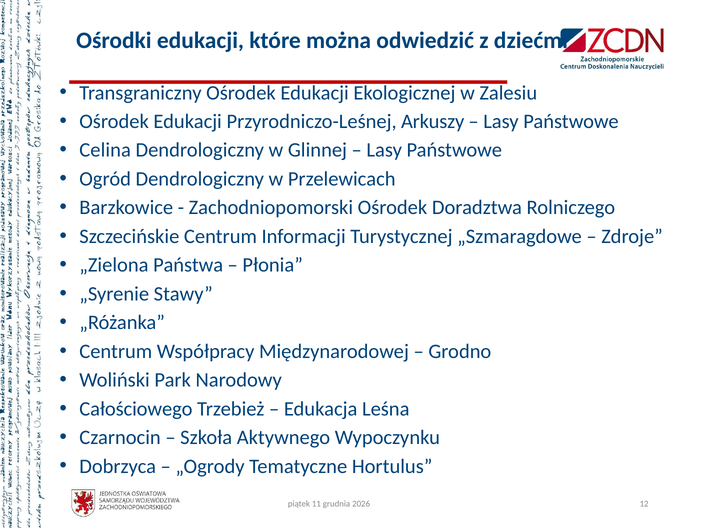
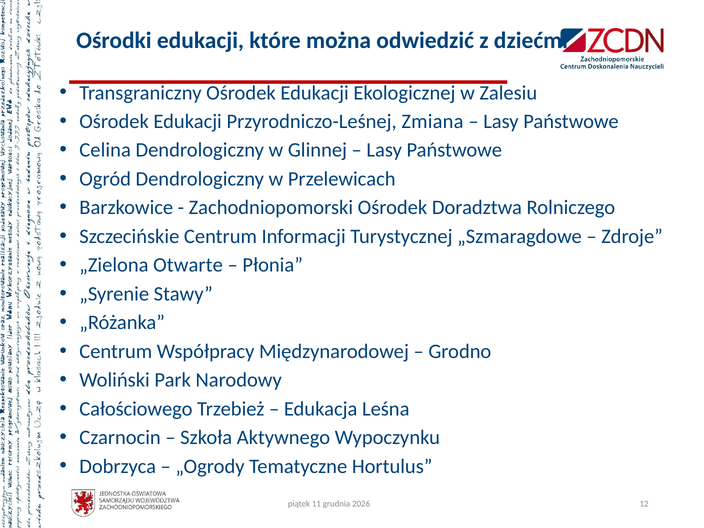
Arkuszy: Arkuszy -> Zmiana
Państwa: Państwa -> Otwarte
